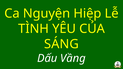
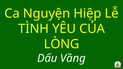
SÁNG: SÁNG -> LÒNG
